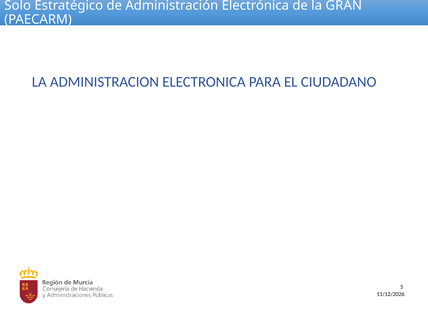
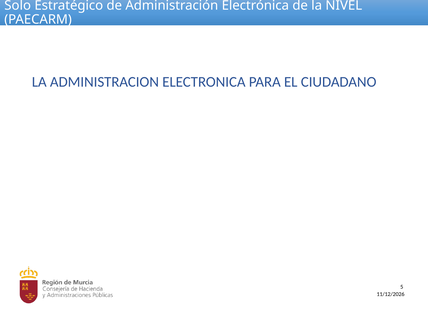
GRAN: GRAN -> NIVEL
